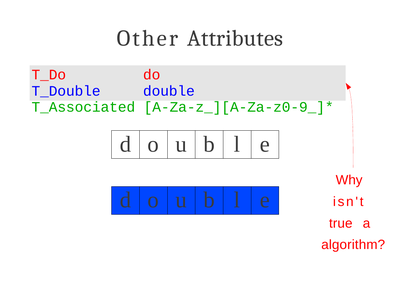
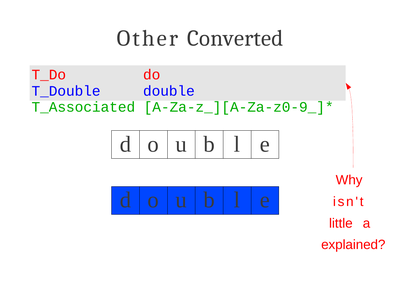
Attributes: Attributes -> Converted
true: true -> little
algorithm: algorithm -> explained
